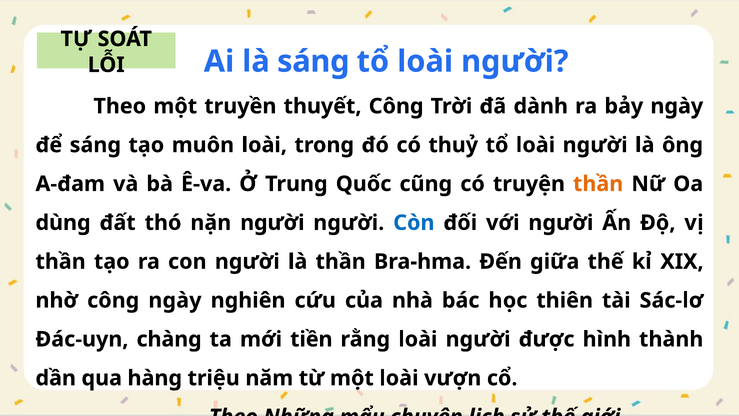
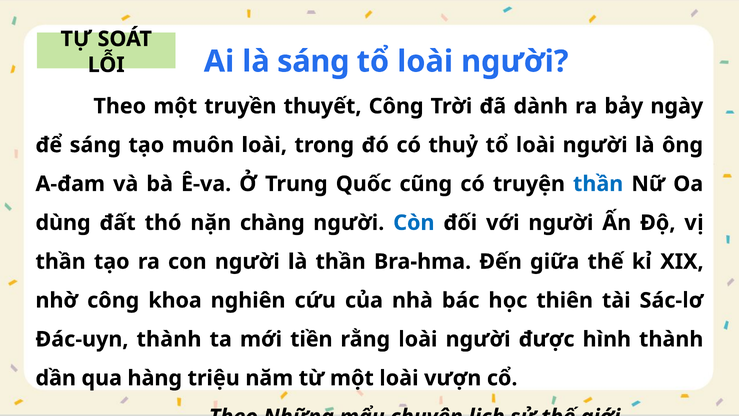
thần at (598, 184) colour: orange -> blue
nặn người: người -> chàng
công ngày: ngày -> khoa
chàng at (169, 339): chàng -> thành
